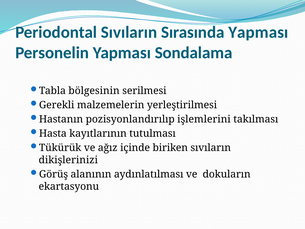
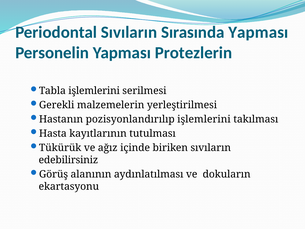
Sondalama: Sondalama -> Protezlerin
Tabla bölgesinin: bölgesinin -> işlemlerini
dikişlerinizi: dikişlerinizi -> edebilirsiniz
